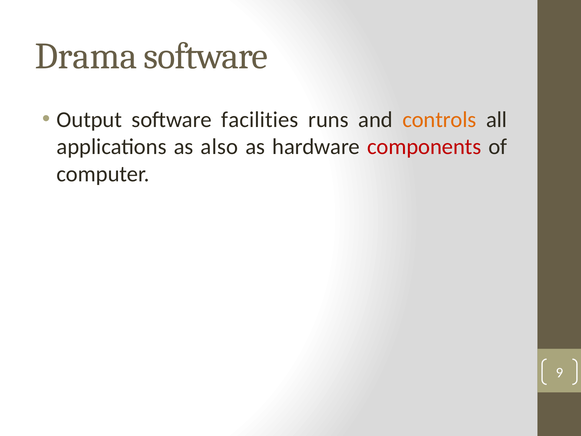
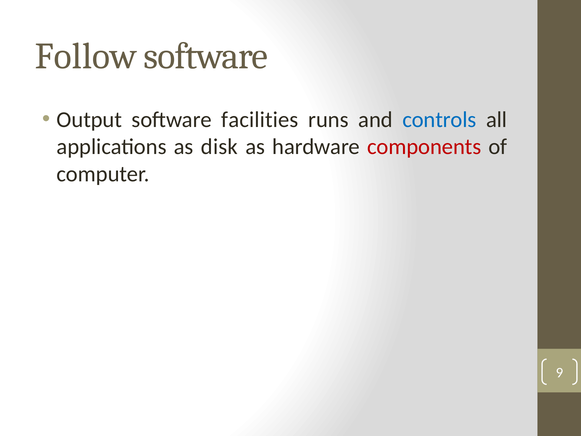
Drama: Drama -> Follow
controls colour: orange -> blue
also: also -> disk
